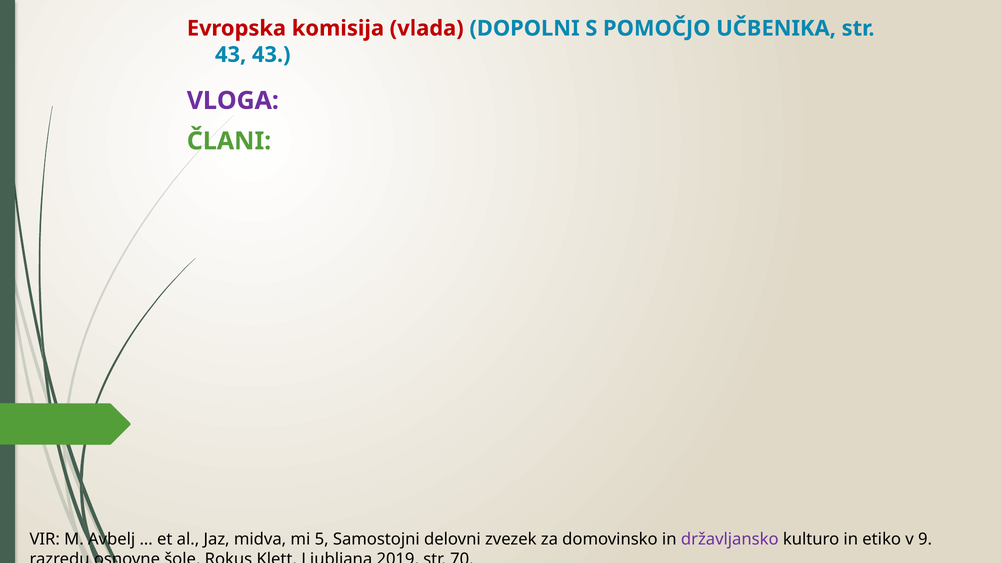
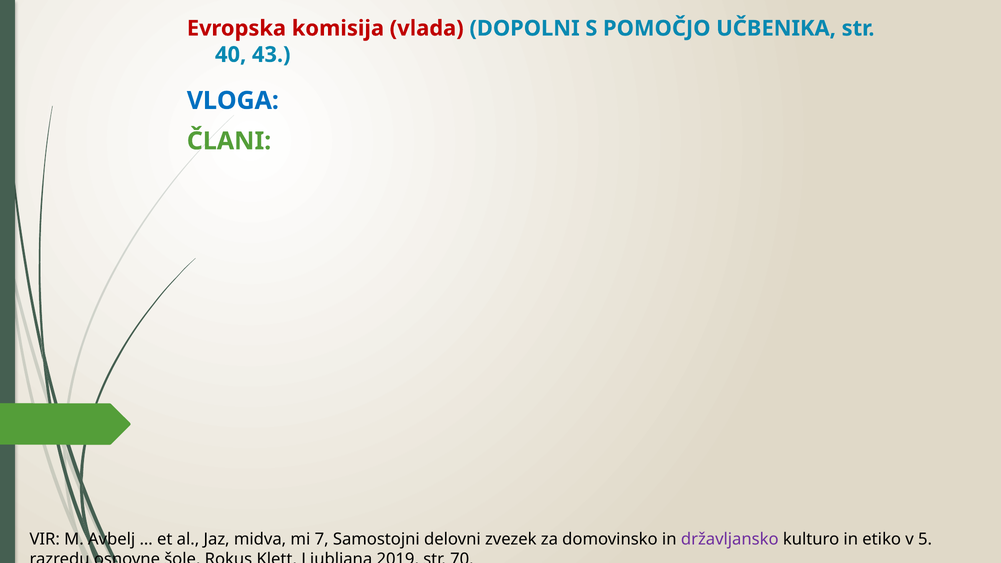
43 at (231, 55): 43 -> 40
VLOGA colour: purple -> blue
5: 5 -> 7
9: 9 -> 5
